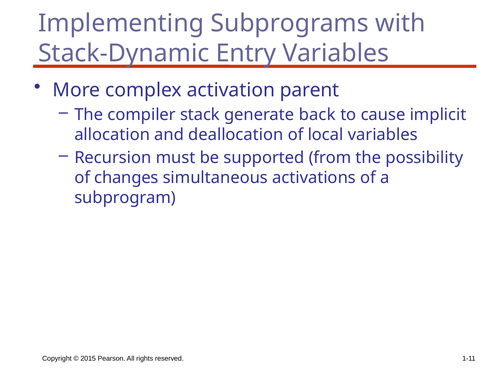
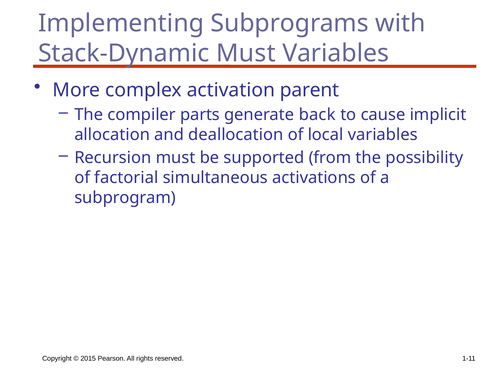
Stack-Dynamic Entry: Entry -> Must
stack: stack -> parts
changes: changes -> factorial
